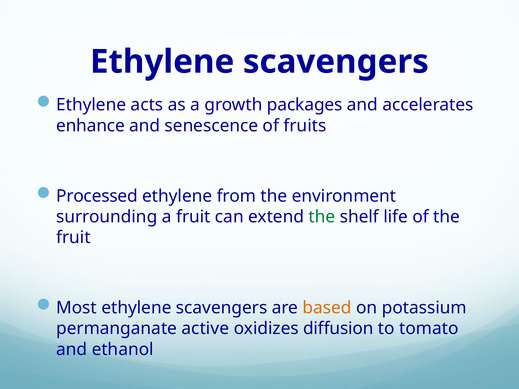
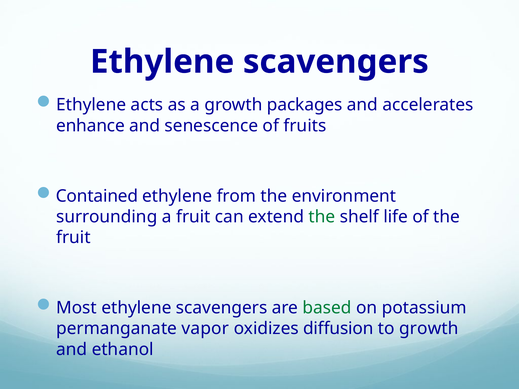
Processed: Processed -> Contained
based colour: orange -> green
active: active -> vapor
to tomato: tomato -> growth
